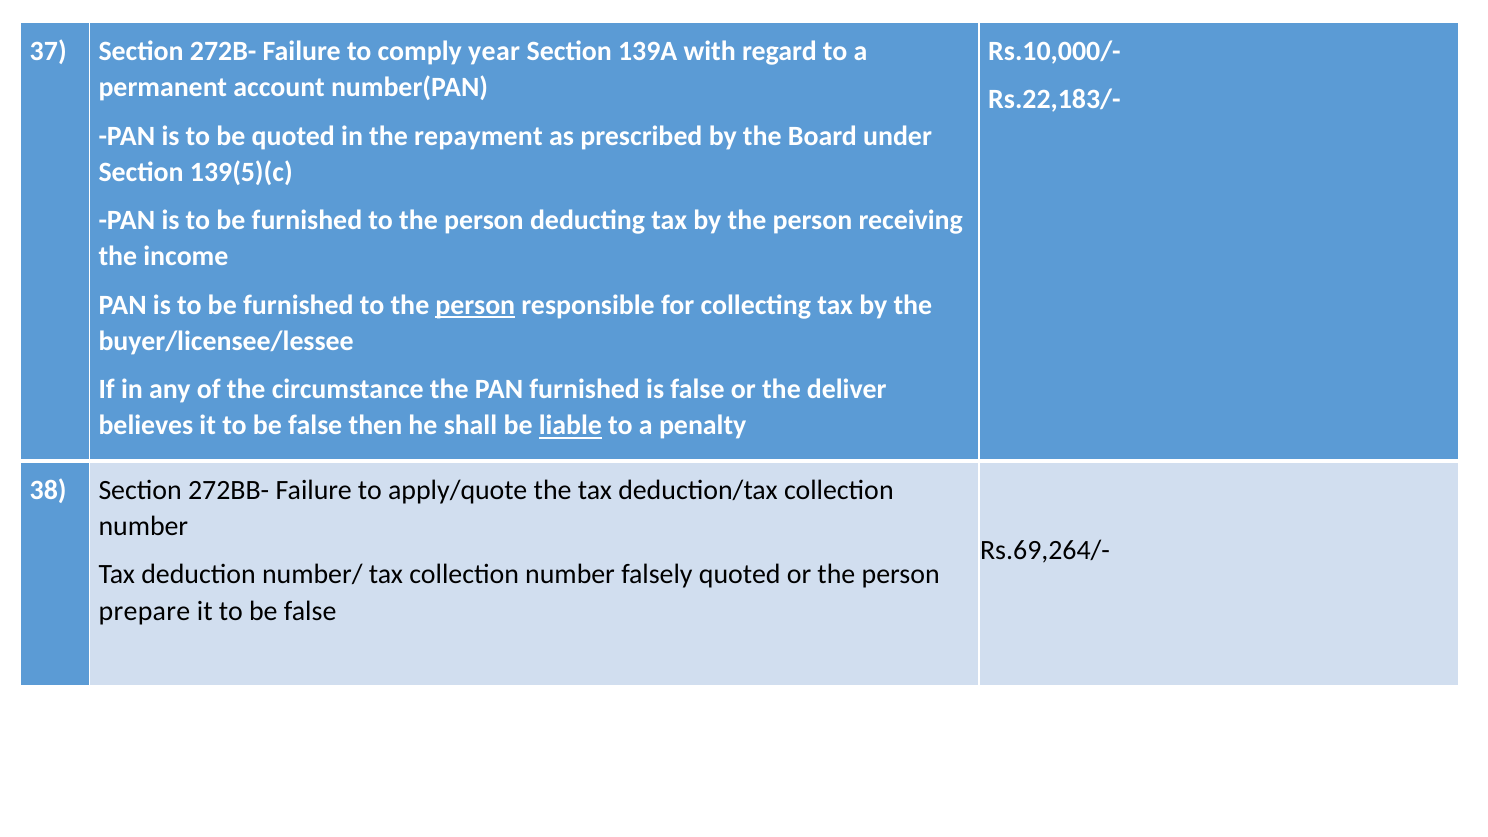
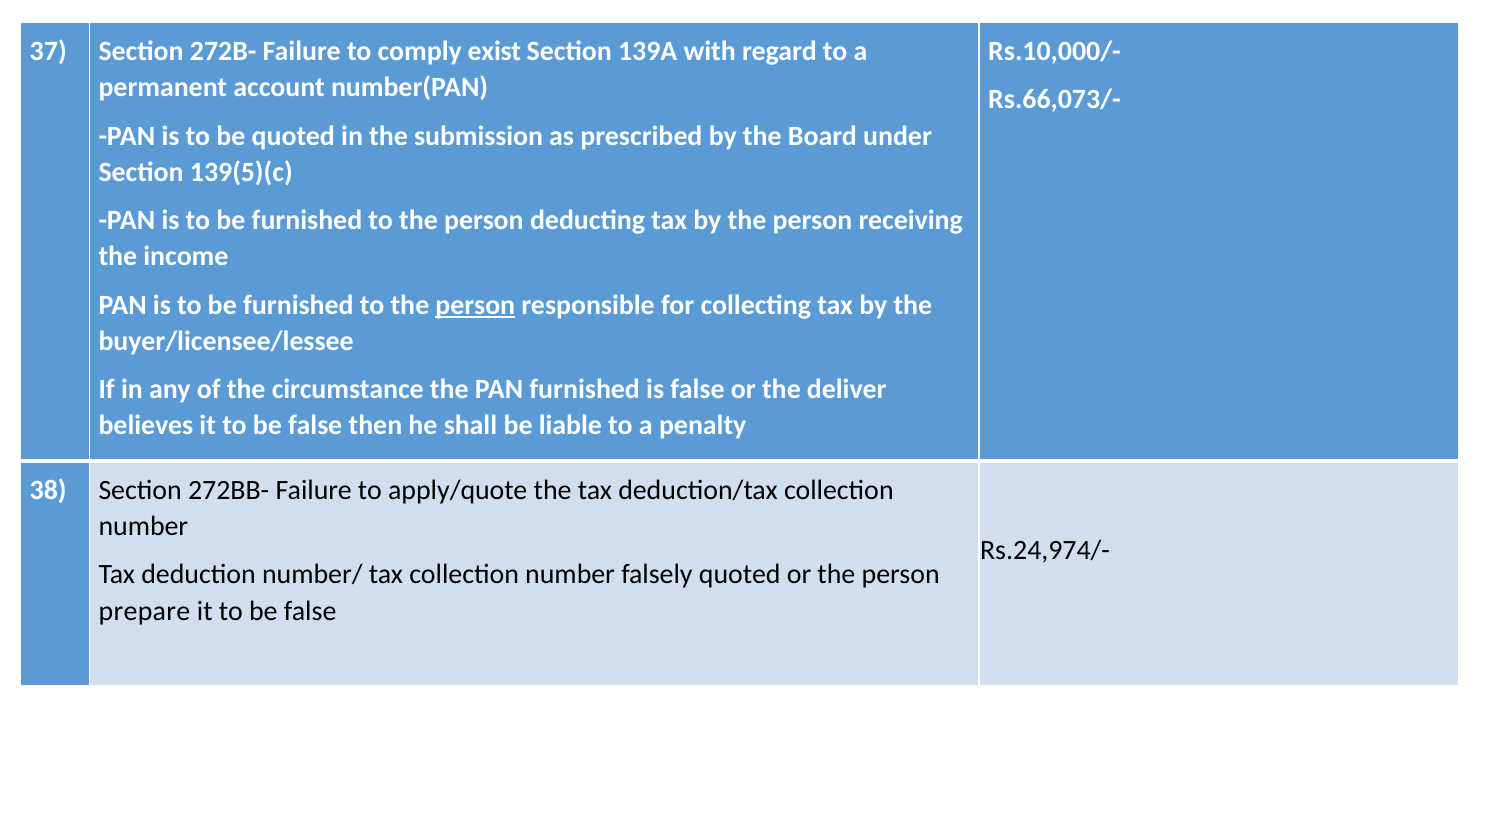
year: year -> exist
Rs.22,183/-: Rs.22,183/- -> Rs.66,073/-
repayment: repayment -> submission
liable underline: present -> none
Rs.69,264/-: Rs.69,264/- -> Rs.24,974/-
